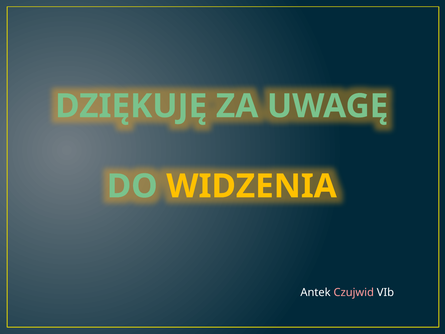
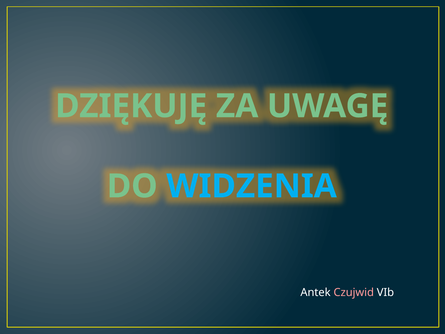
WIDZENIA colour: yellow -> light blue
